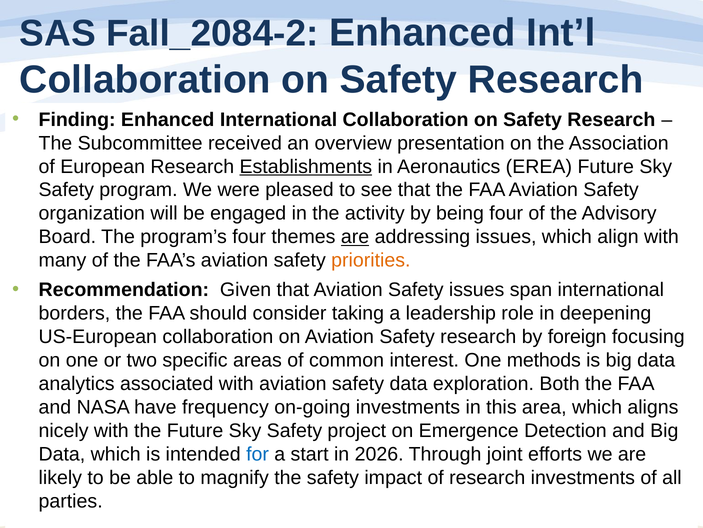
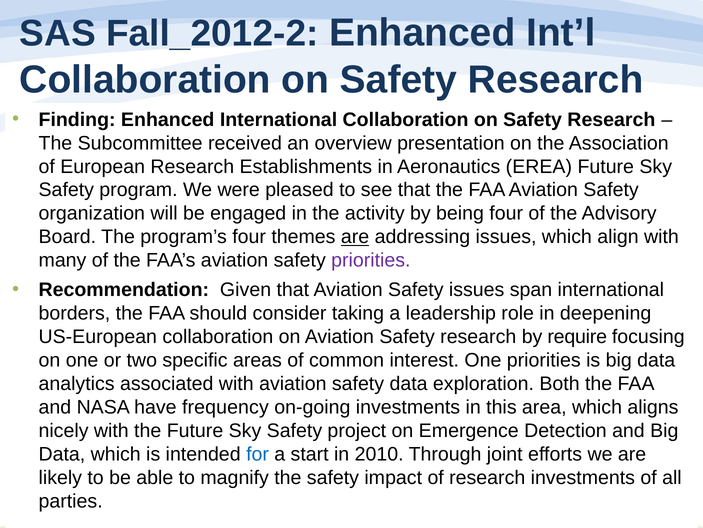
Fall_2084-2: Fall_2084-2 -> Fall_2012-2
Establishments underline: present -> none
priorities at (371, 260) colour: orange -> purple
foreign: foreign -> require
One methods: methods -> priorities
2026: 2026 -> 2010
